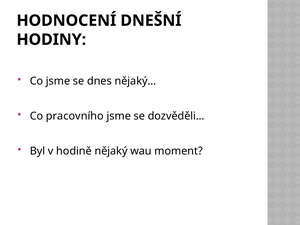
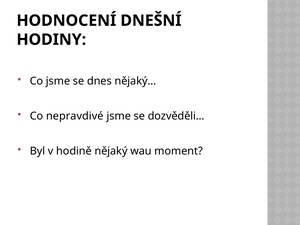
pracovního: pracovního -> nepravdivé
